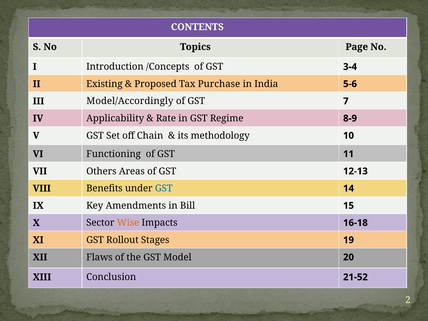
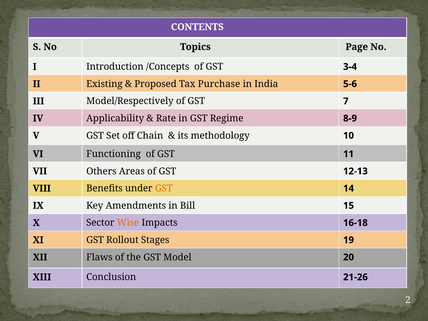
Model/Accordingly: Model/Accordingly -> Model/Respectively
GST at (164, 188) colour: blue -> orange
21-52: 21-52 -> 21-26
